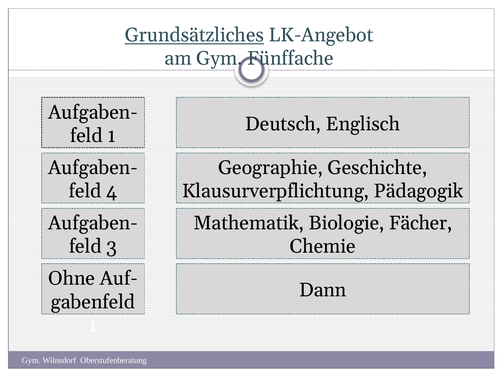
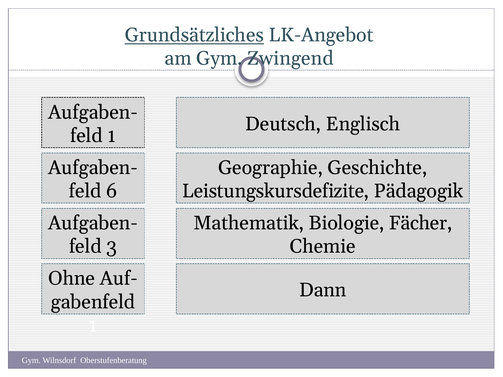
Fünffache: Fünffache -> Zwingend
4: 4 -> 6
Klausurverpflichtung: Klausurverpflichtung -> Leistungskursdefizite
